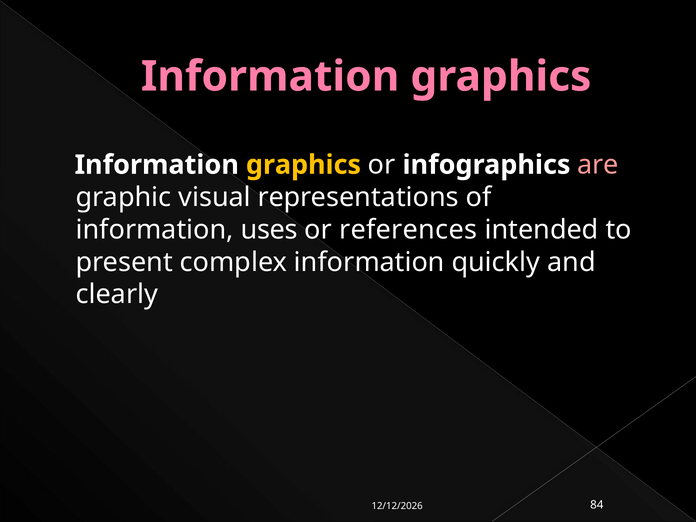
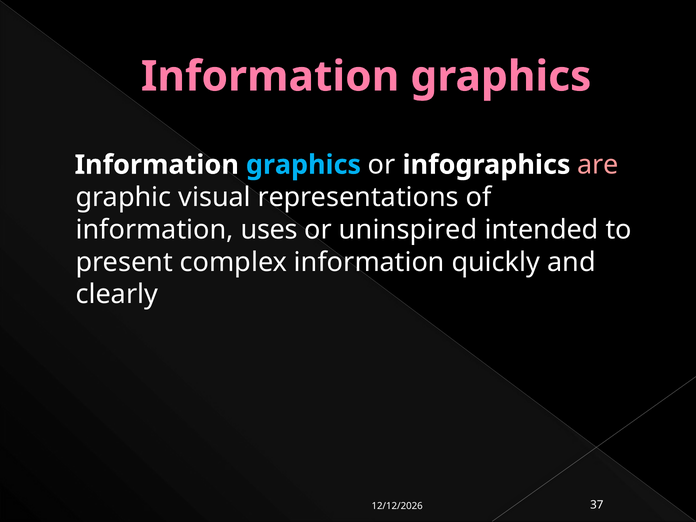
graphics at (303, 165) colour: yellow -> light blue
references: references -> uninspired
84: 84 -> 37
